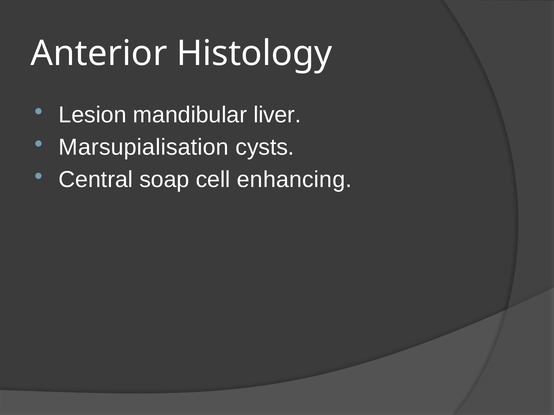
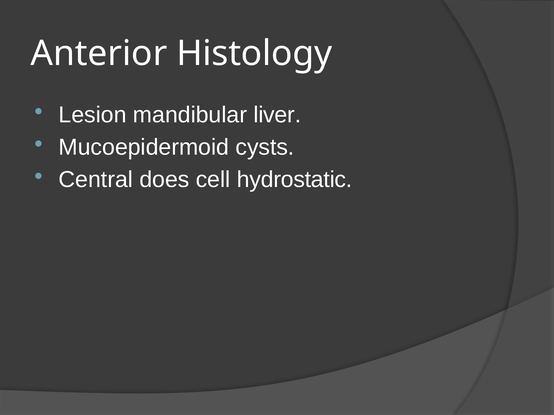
Marsupialisation: Marsupialisation -> Mucoepidermoid
soap: soap -> does
enhancing: enhancing -> hydrostatic
